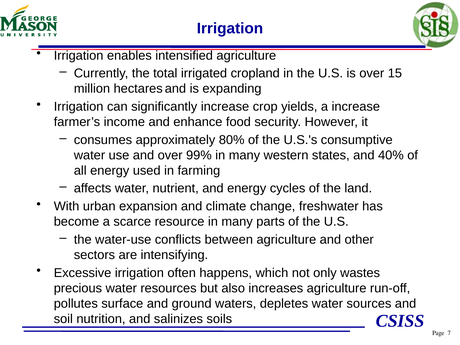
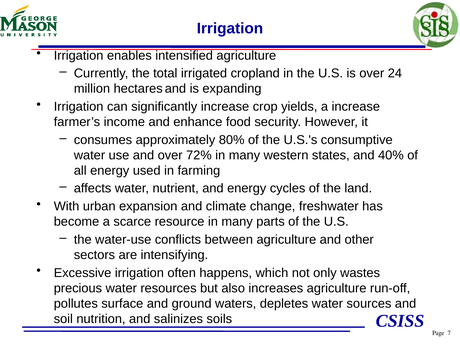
15: 15 -> 24
99%: 99% -> 72%
